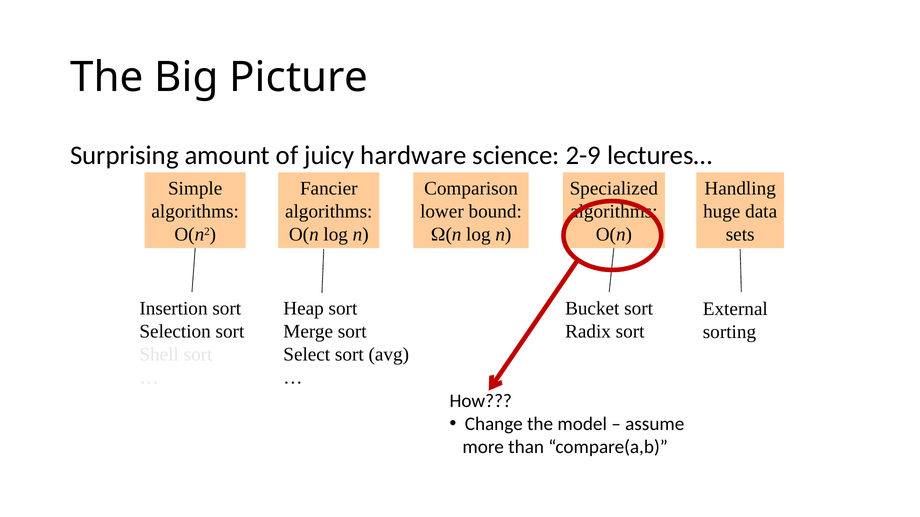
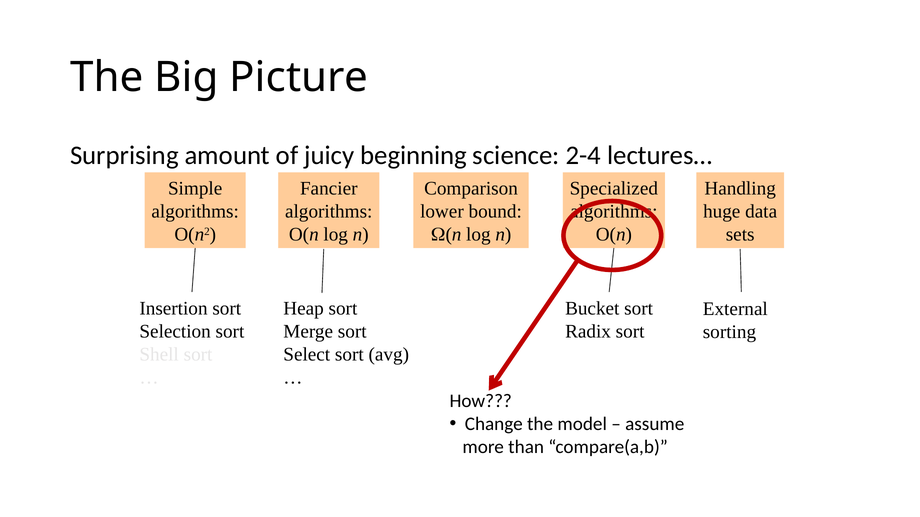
hardware: hardware -> beginning
2-9: 2-9 -> 2-4
